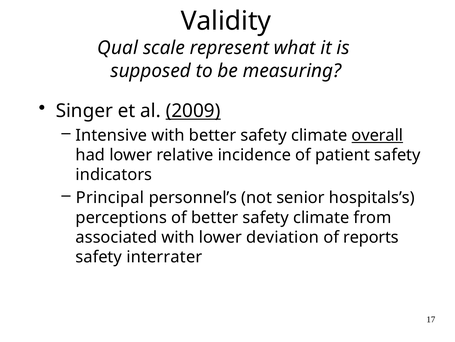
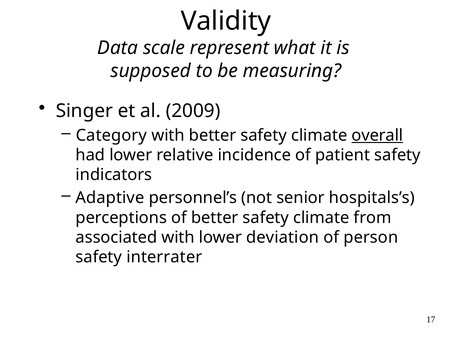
Qual: Qual -> Data
2009 underline: present -> none
Intensive: Intensive -> Category
Principal: Principal -> Adaptive
reports: reports -> person
